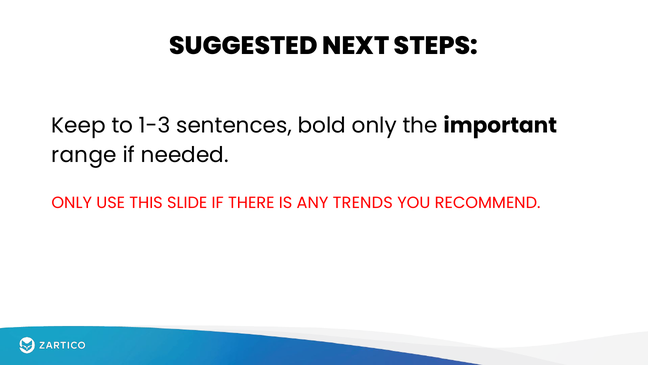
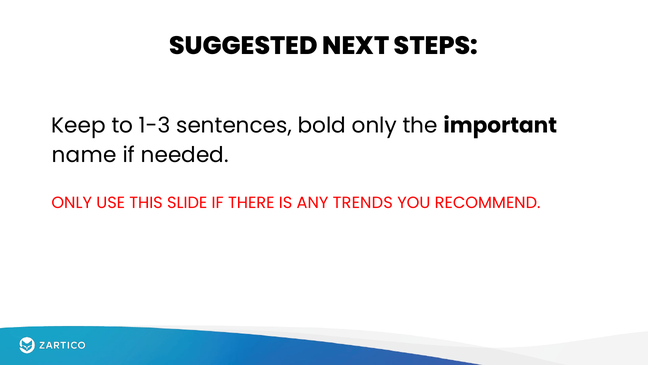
range: range -> name
